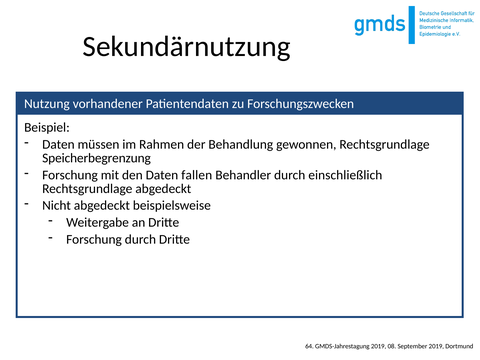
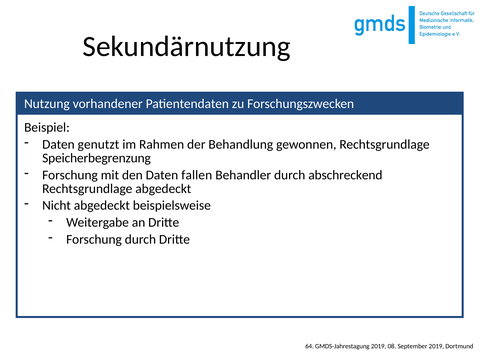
müssen: müssen -> genutzt
einschließlich: einschließlich -> abschreckend
